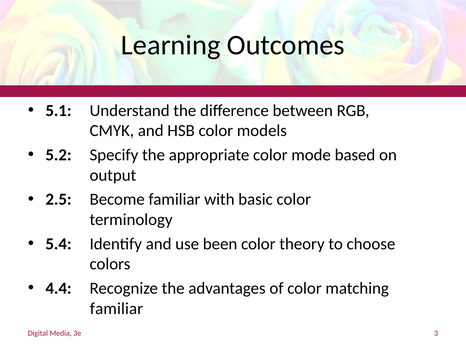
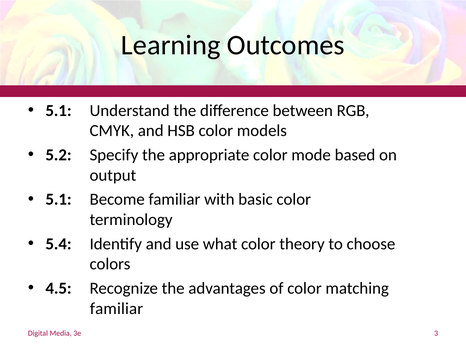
2.5 at (59, 200): 2.5 -> 5.1
been: been -> what
4.4: 4.4 -> 4.5
